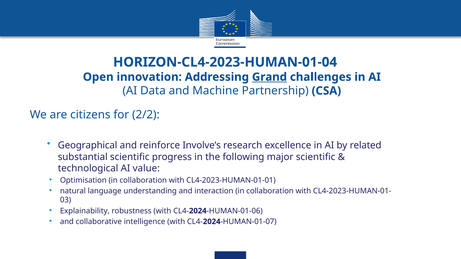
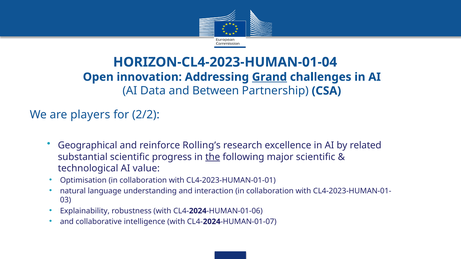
Machine: Machine -> Between
citizens: citizens -> players
Involve’s: Involve’s -> Rolling’s
the underline: none -> present
